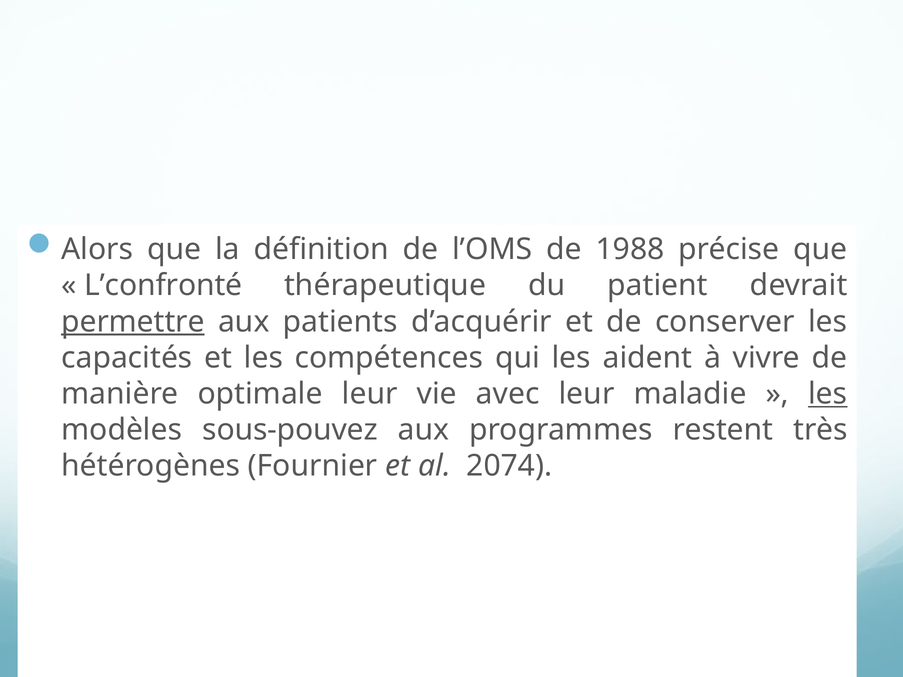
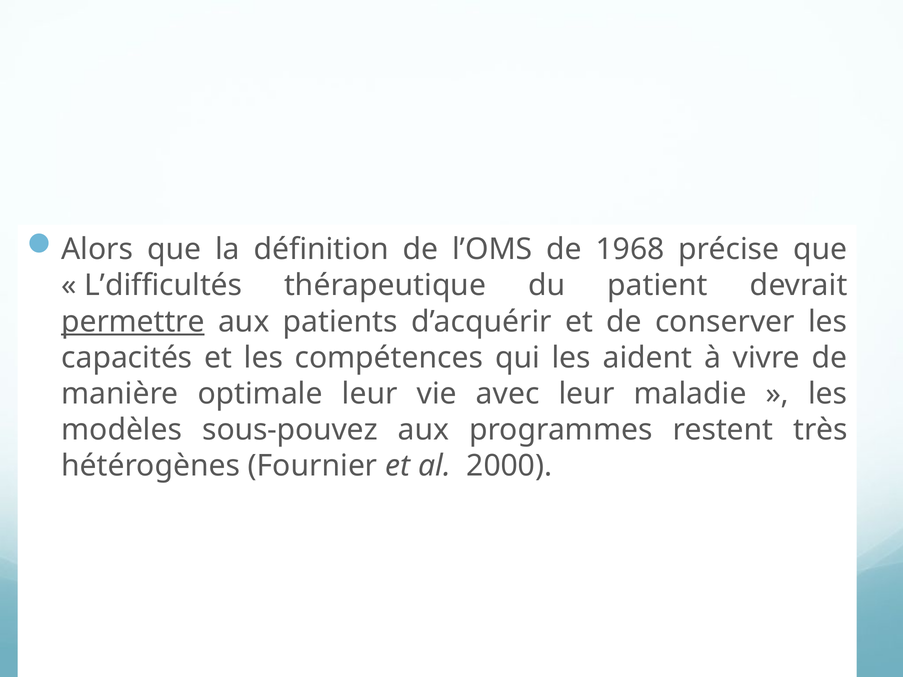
1988: 1988 -> 1968
L’confronté: L’confronté -> L’difficultés
les at (828, 394) underline: present -> none
2074: 2074 -> 2000
